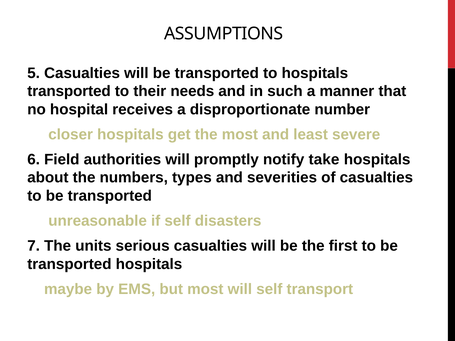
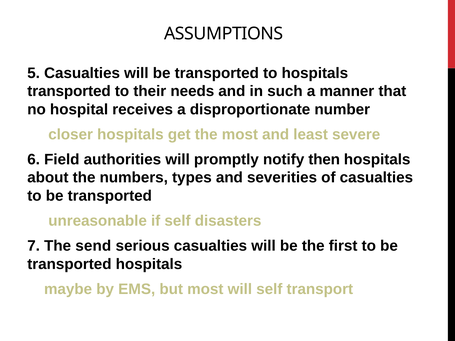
take: take -> then
units: units -> send
